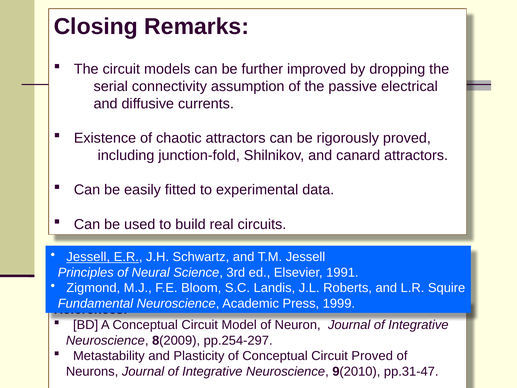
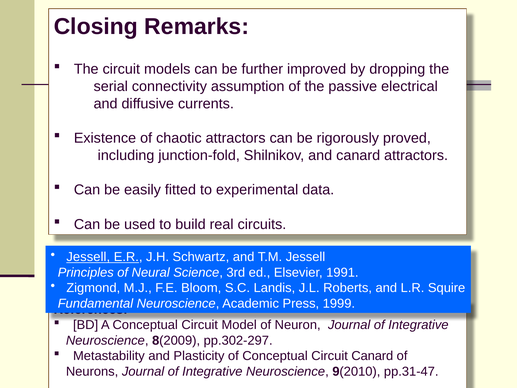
pp.254-297: pp.254-297 -> pp.302-297
Circuit Proved: Proved -> Canard
